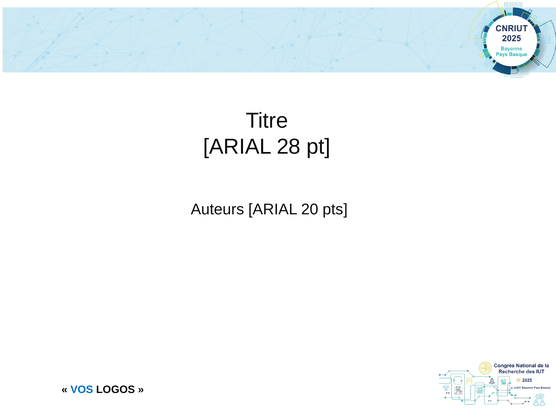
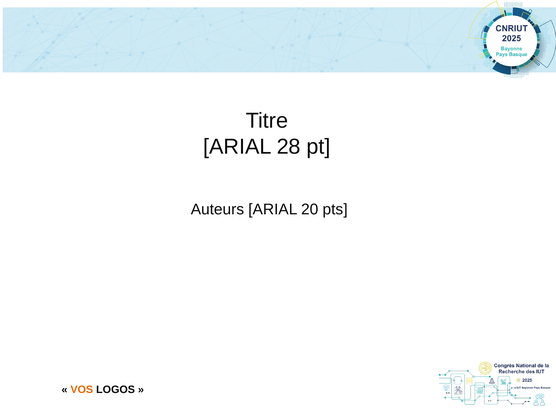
VOS colour: blue -> orange
